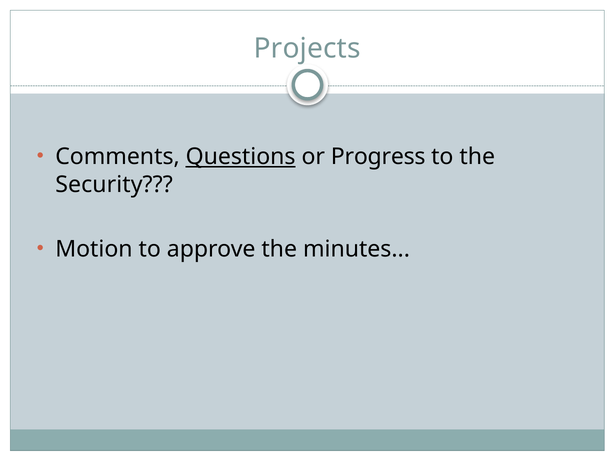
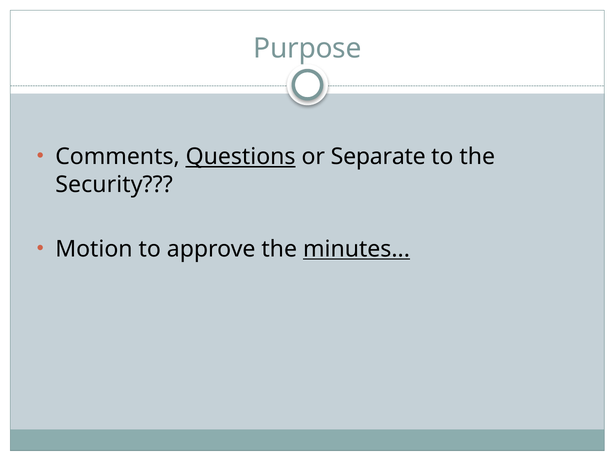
Projects: Projects -> Purpose
Progress: Progress -> Separate
minutes underline: none -> present
